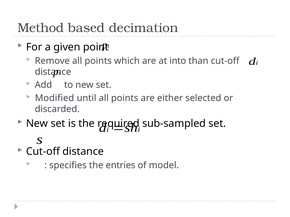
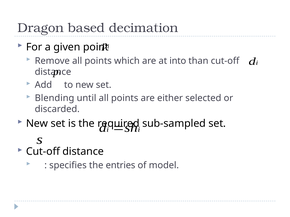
Method: Method -> Dragon
Modified: Modified -> Blending
